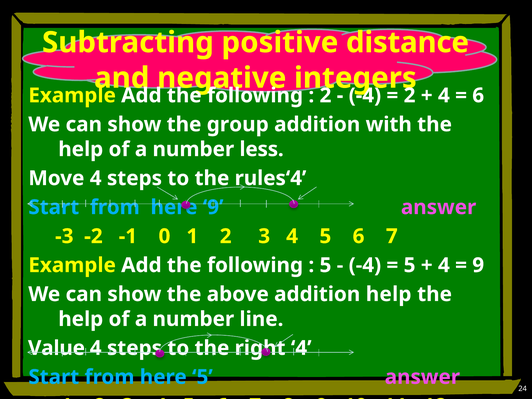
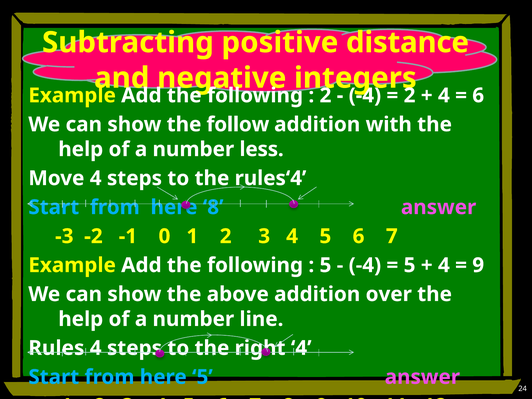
group: group -> follow
9 at (213, 207): 9 -> 8
addition help: help -> over
Value: Value -> Rules
